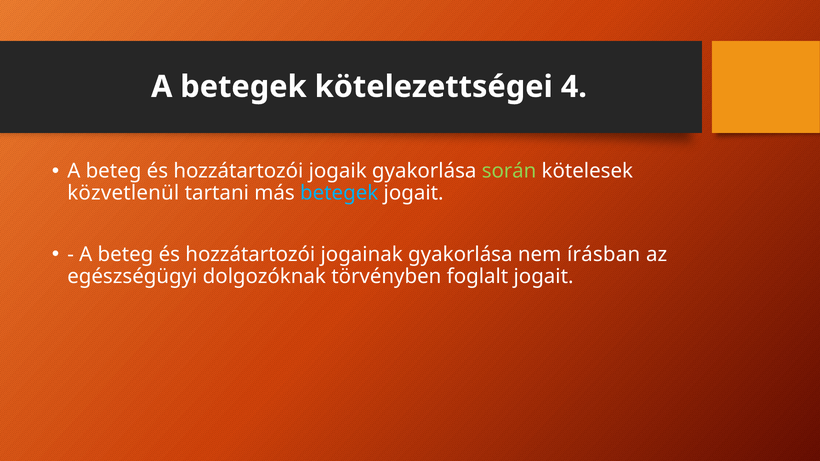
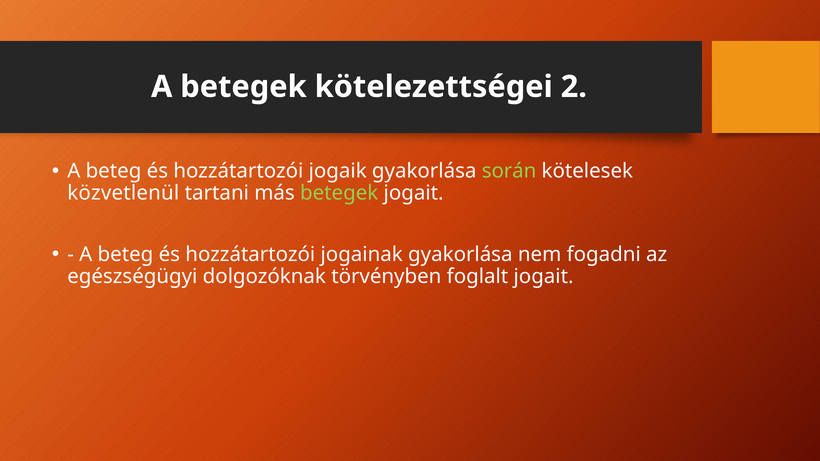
4: 4 -> 2
betegek at (339, 193) colour: light blue -> light green
írásban: írásban -> fogadni
